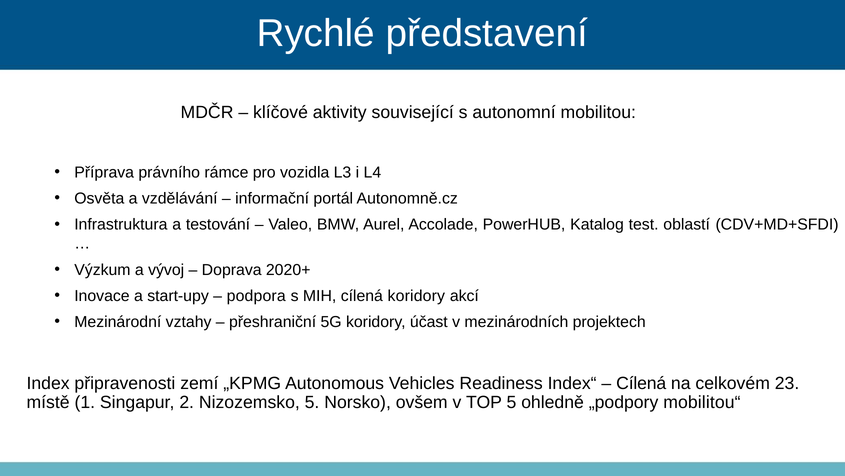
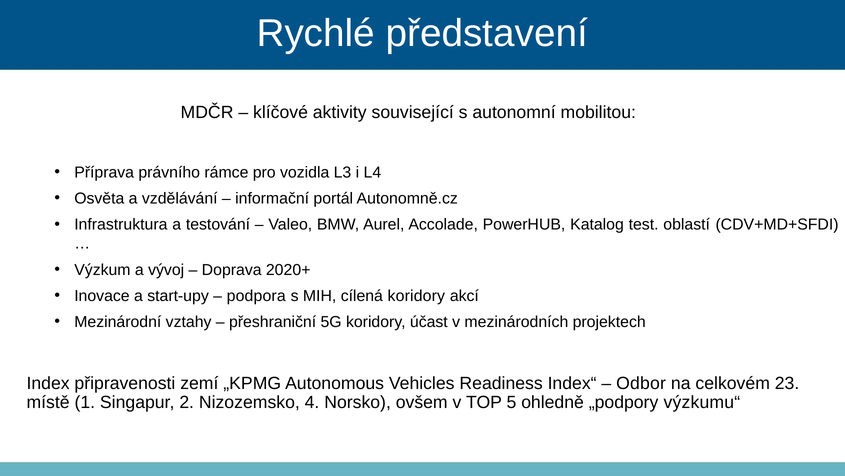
Cílená at (641, 383): Cílená -> Odbor
Nizozemsko 5: 5 -> 4
mobilitou“: mobilitou“ -> výzkumu“
